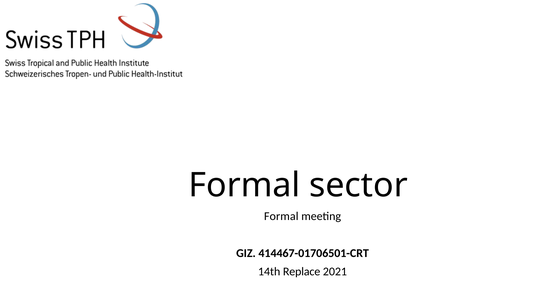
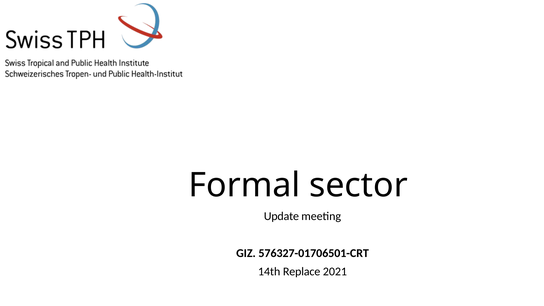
Formal at (281, 216): Formal -> Update
414467-01706501-CRT: 414467-01706501-CRT -> 576327-01706501-CRT
